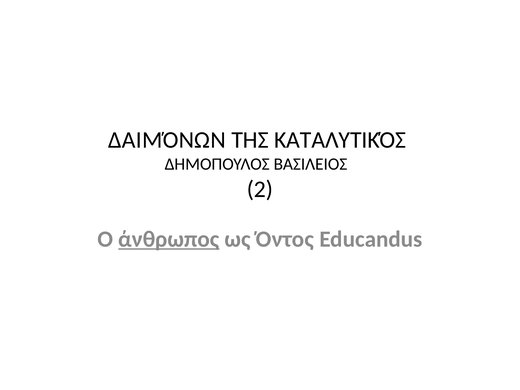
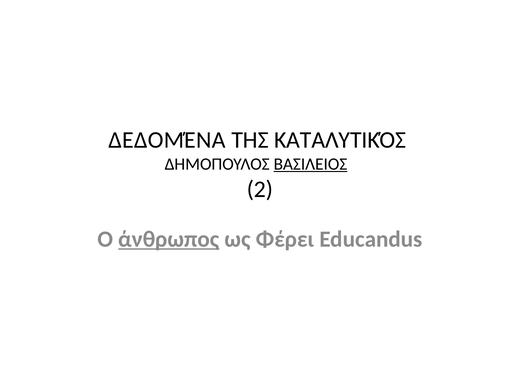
ΔΑΙΜΌΝΩΝ: ΔΑΙΜΌΝΩΝ -> ΔΕΔΟΜΈΝΑ
ΒΑΣΙΛΕΙΟΣ underline: none -> present
Όντος: Όντος -> Φέρει
